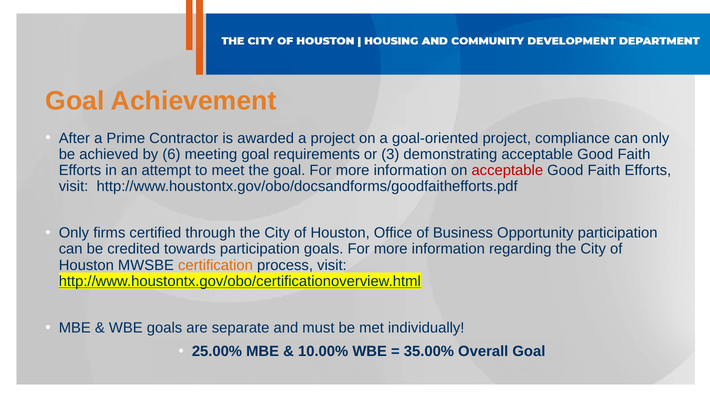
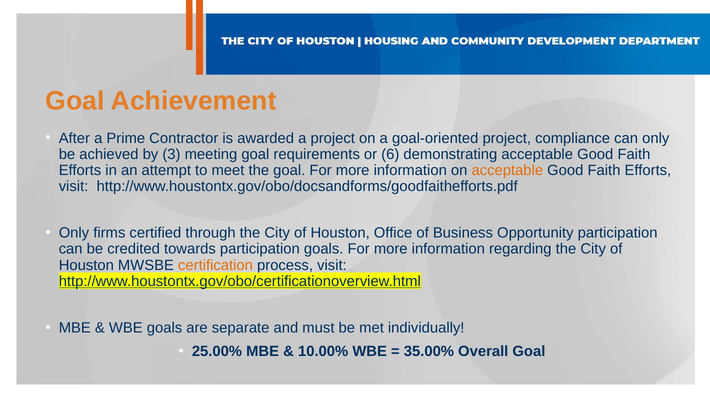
6: 6 -> 3
3: 3 -> 6
acceptable at (507, 170) colour: red -> orange
